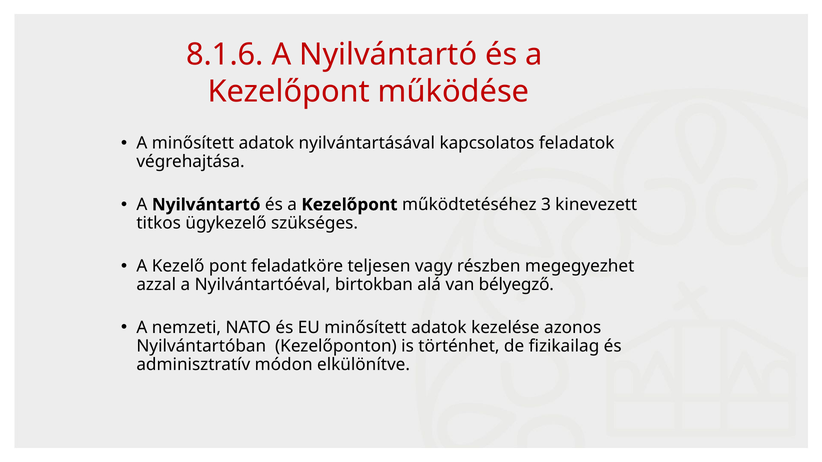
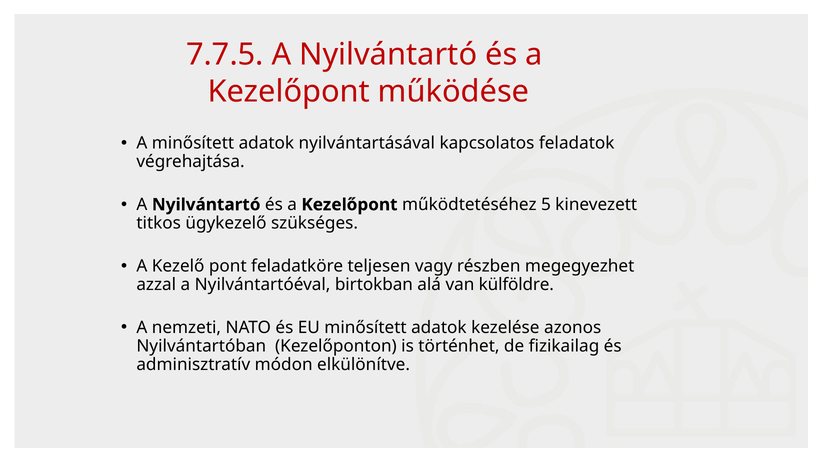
8.1.6: 8.1.6 -> 7.7.5
3: 3 -> 5
bélyegző: bélyegző -> külföldre
